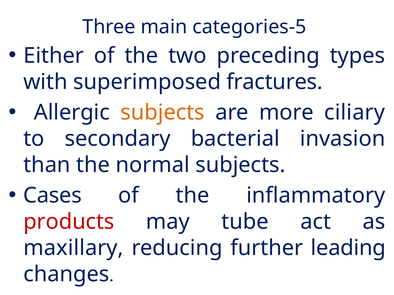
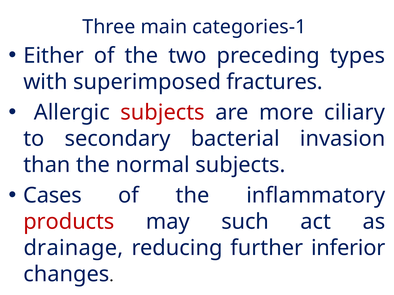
categories-5: categories-5 -> categories-1
subjects at (163, 113) colour: orange -> red
tube: tube -> such
maxillary: maxillary -> drainage
leading: leading -> inferior
